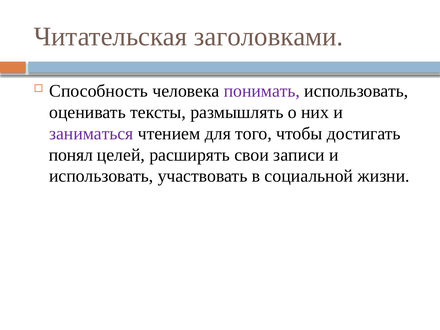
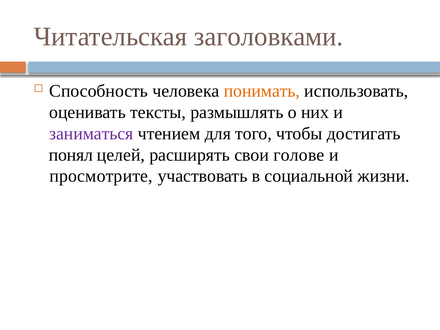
понимать colour: purple -> orange
записи: записи -> голове
использовать at (101, 176): использовать -> просмотрите
